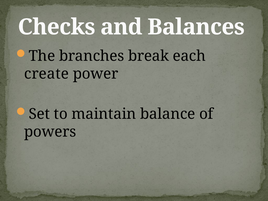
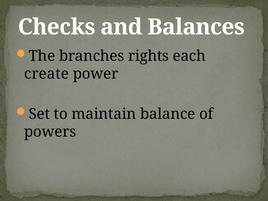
break: break -> rights
